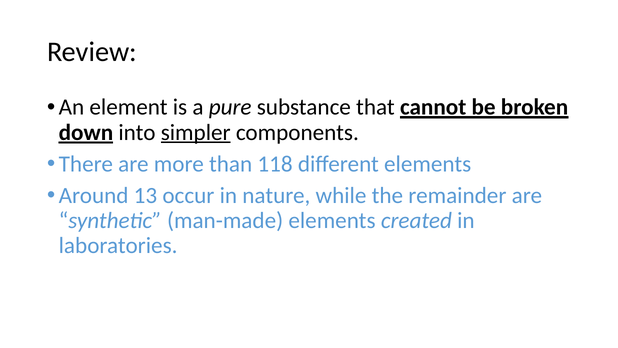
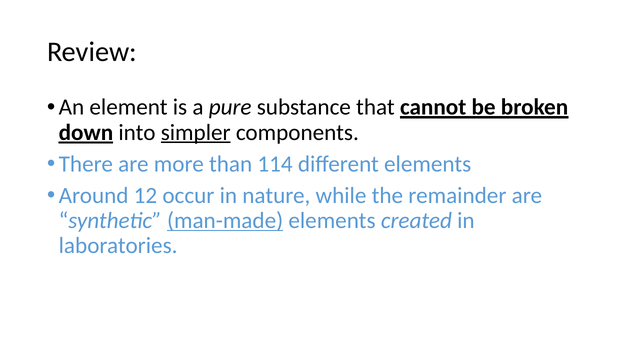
118: 118 -> 114
13: 13 -> 12
man-made underline: none -> present
